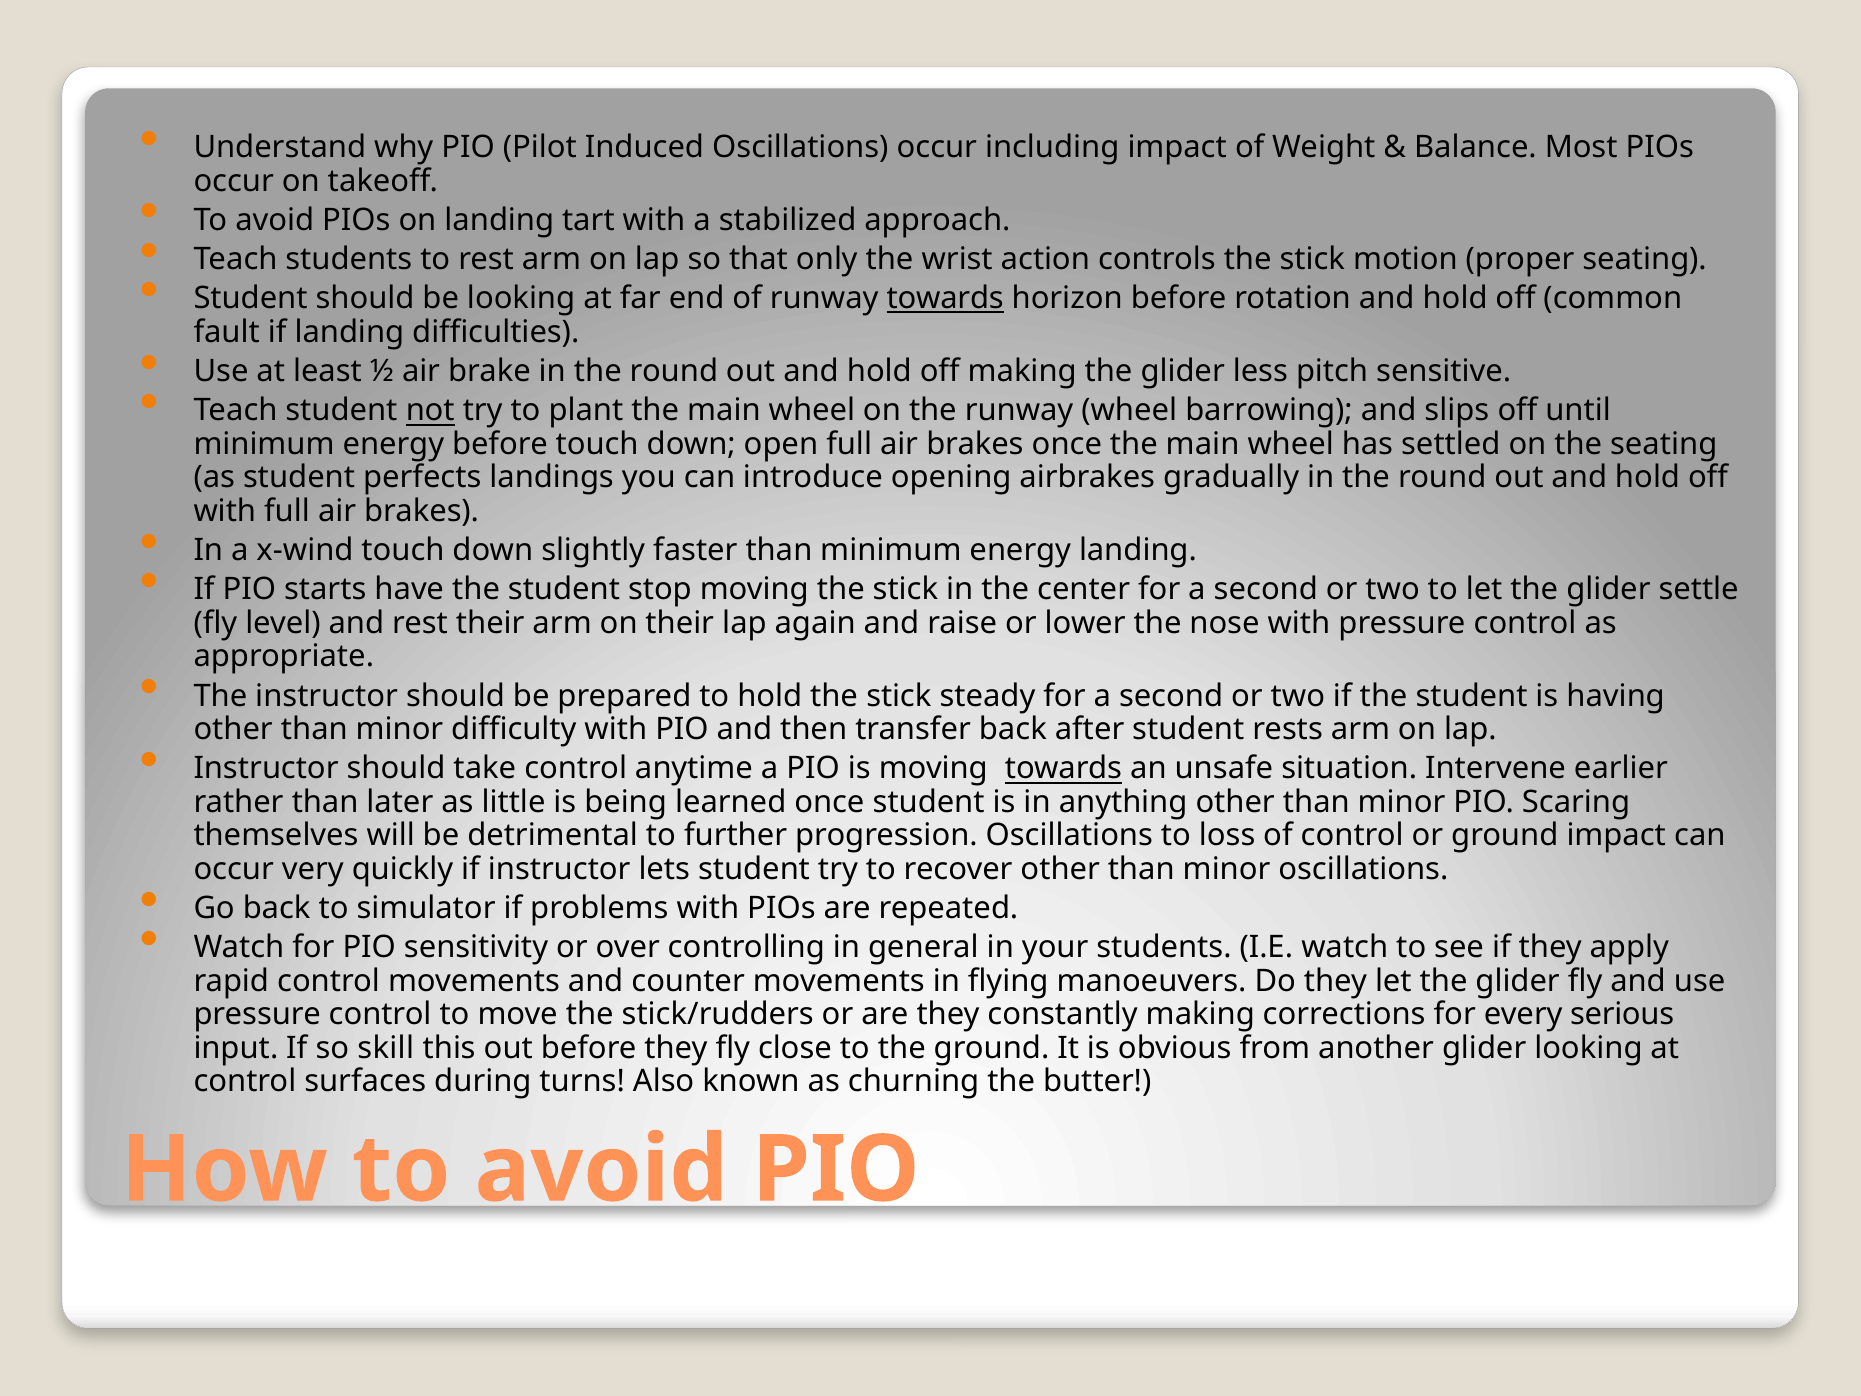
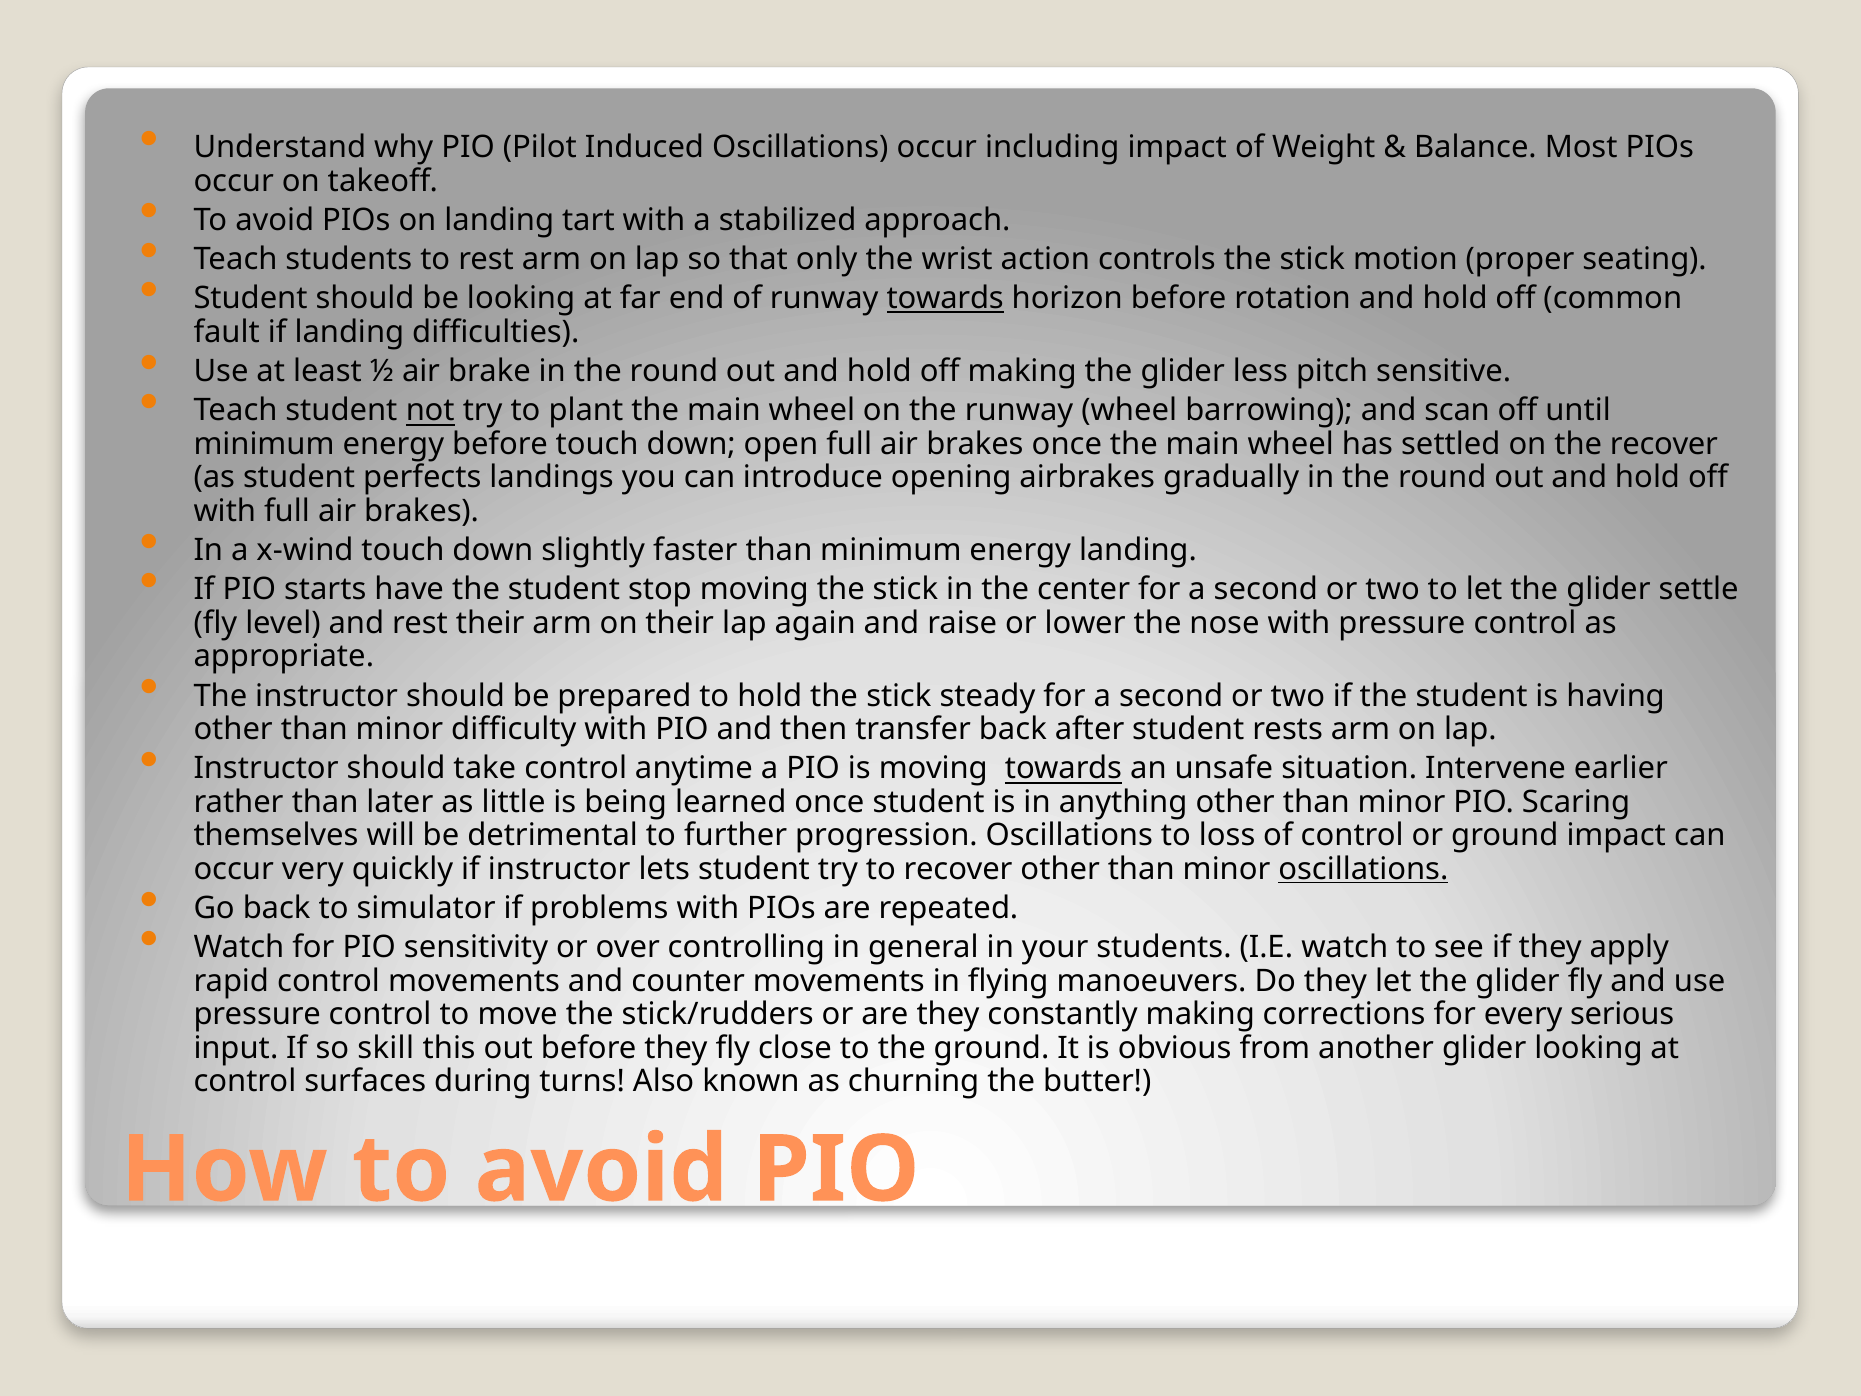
slips: slips -> scan
the seating: seating -> recover
oscillations at (1363, 869) underline: none -> present
